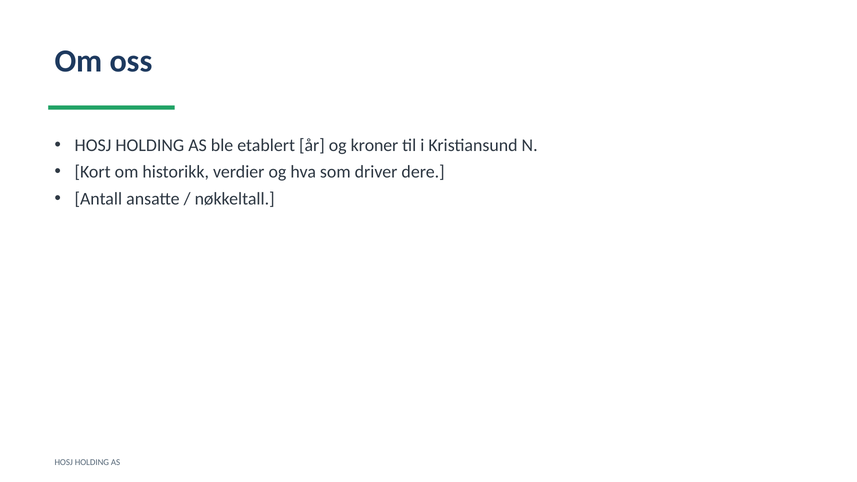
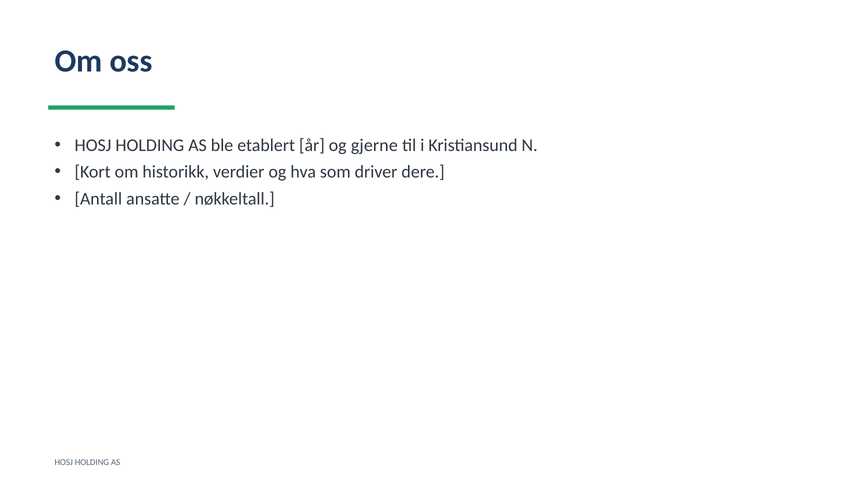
kroner: kroner -> gjerne
